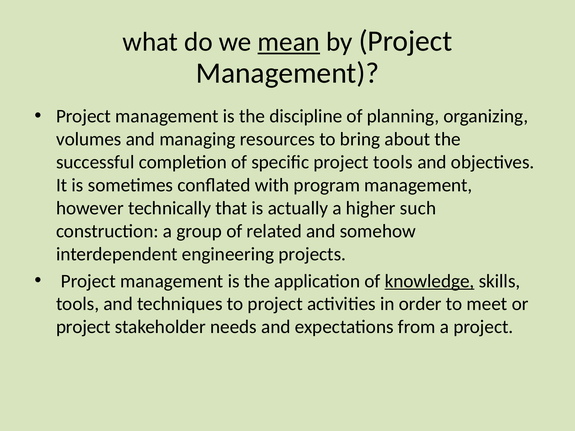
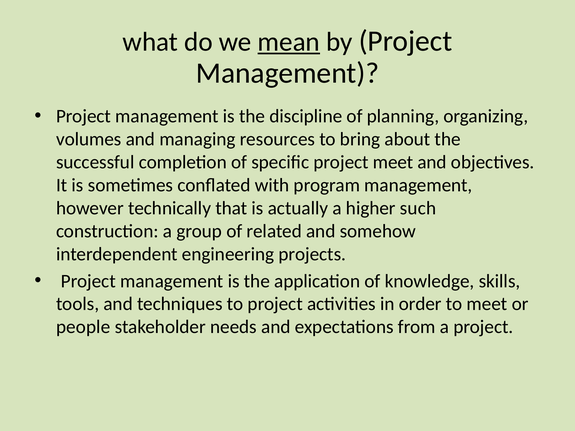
project tools: tools -> meet
knowledge underline: present -> none
project at (83, 327): project -> people
